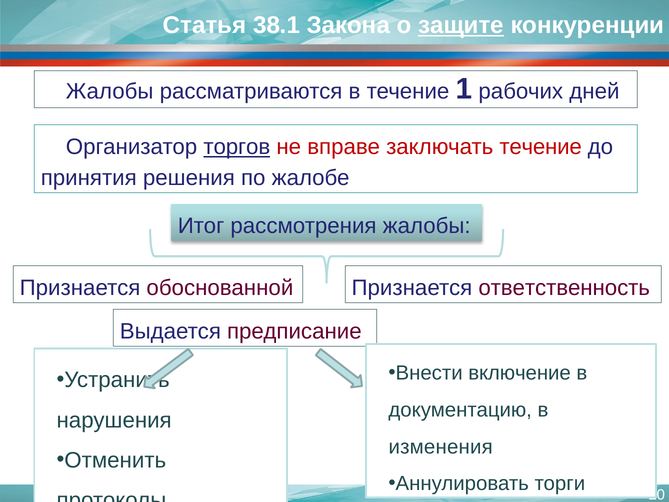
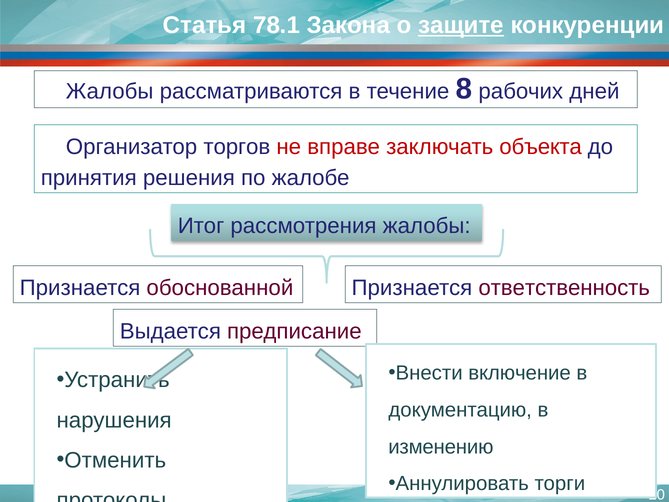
38.1: 38.1 -> 78.1
1: 1 -> 8
торгов underline: present -> none
заключать течение: течение -> объекта
изменения: изменения -> изменению
